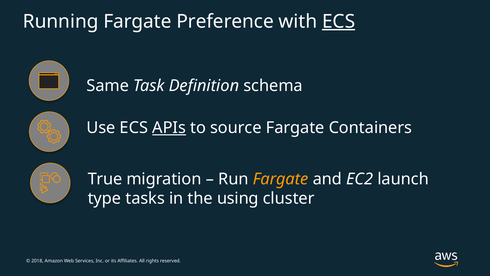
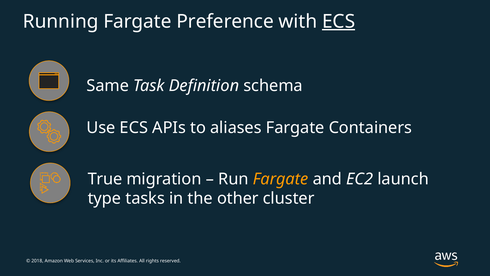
APIs underline: present -> none
source: source -> aliases
using: using -> other
